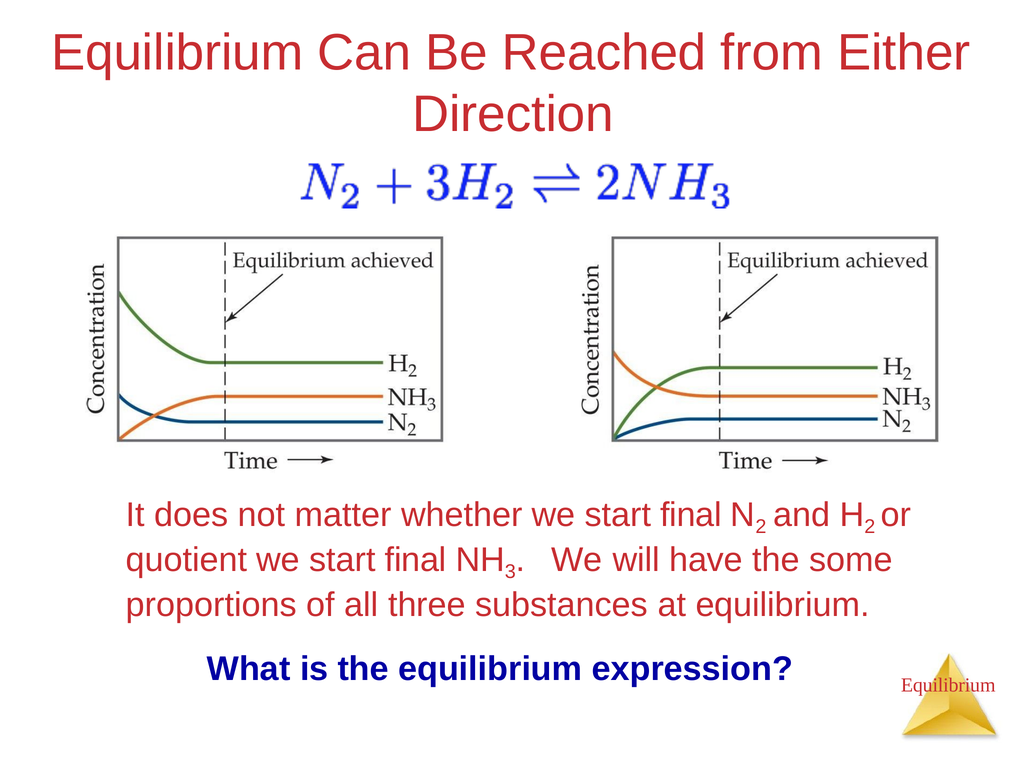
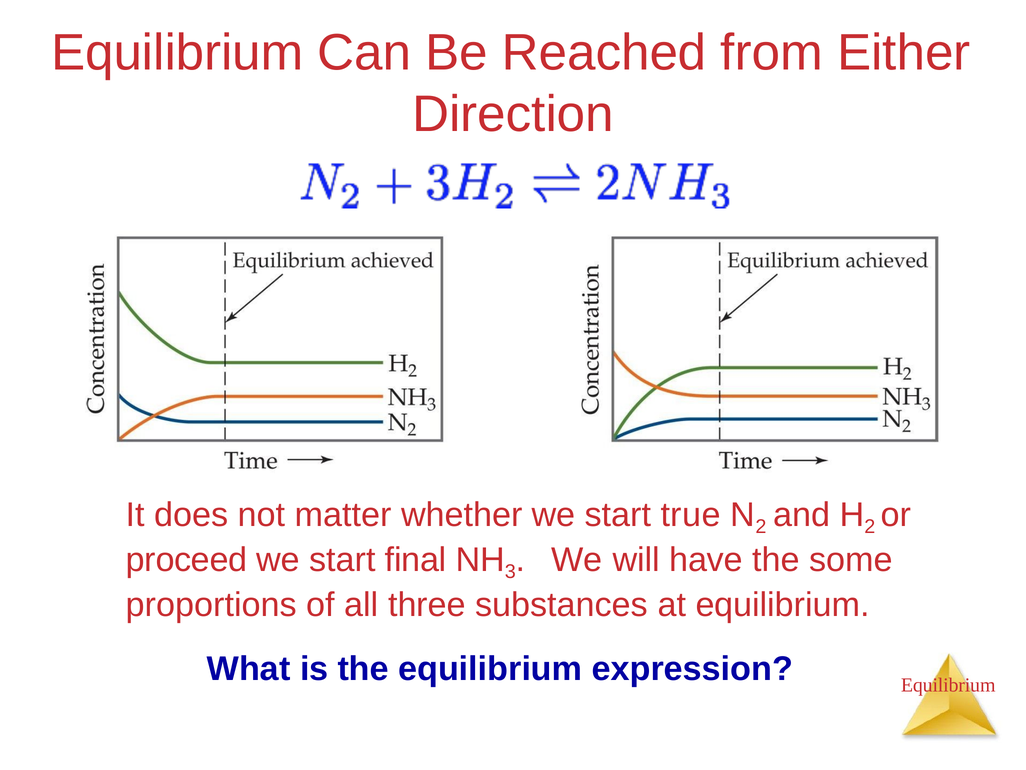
whether we start final: final -> true
quotient: quotient -> proceed
